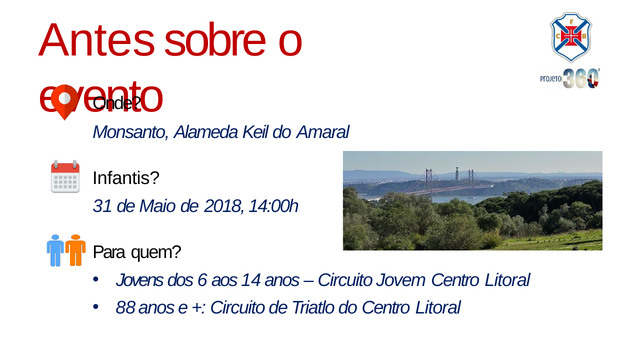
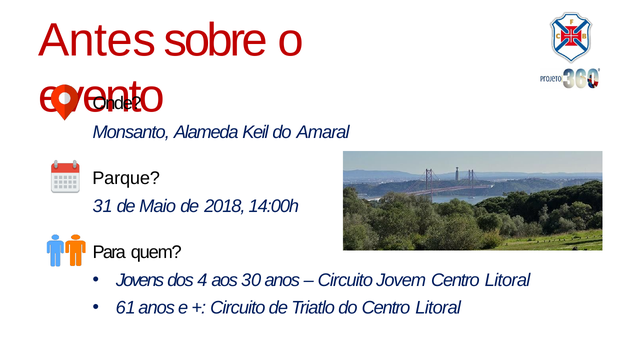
Infantis: Infantis -> Parque
6: 6 -> 4
14: 14 -> 30
88: 88 -> 61
